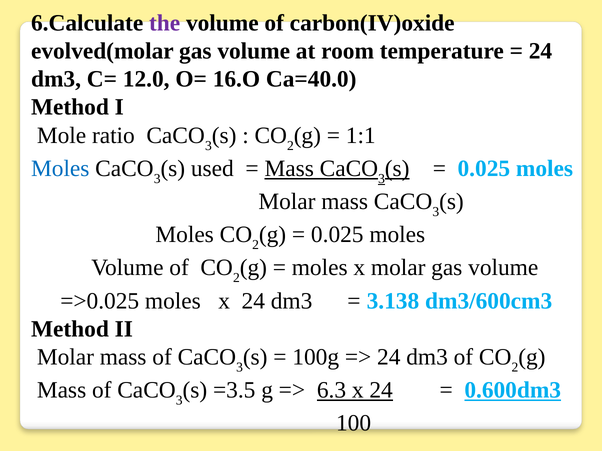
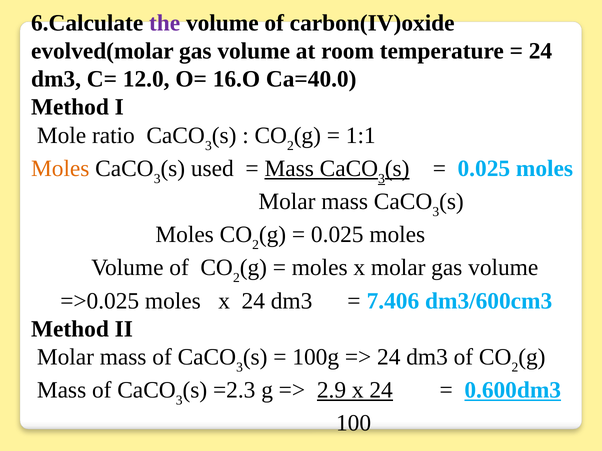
Moles at (60, 169) colour: blue -> orange
3.138: 3.138 -> 7.406
=3.5: =3.5 -> =2.3
6.3: 6.3 -> 2.9
